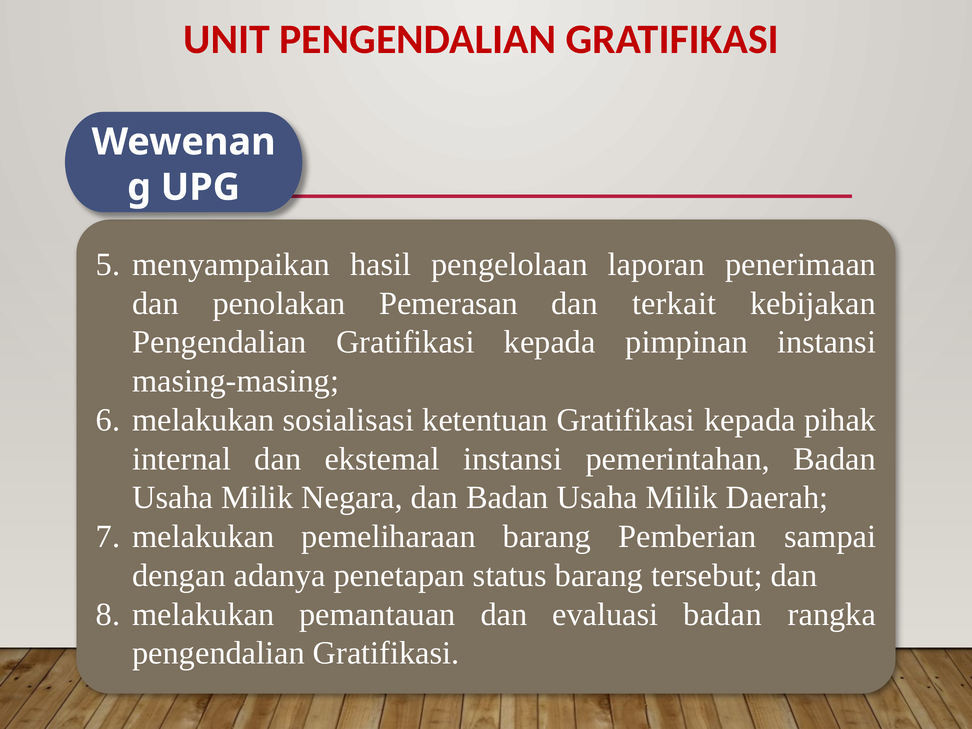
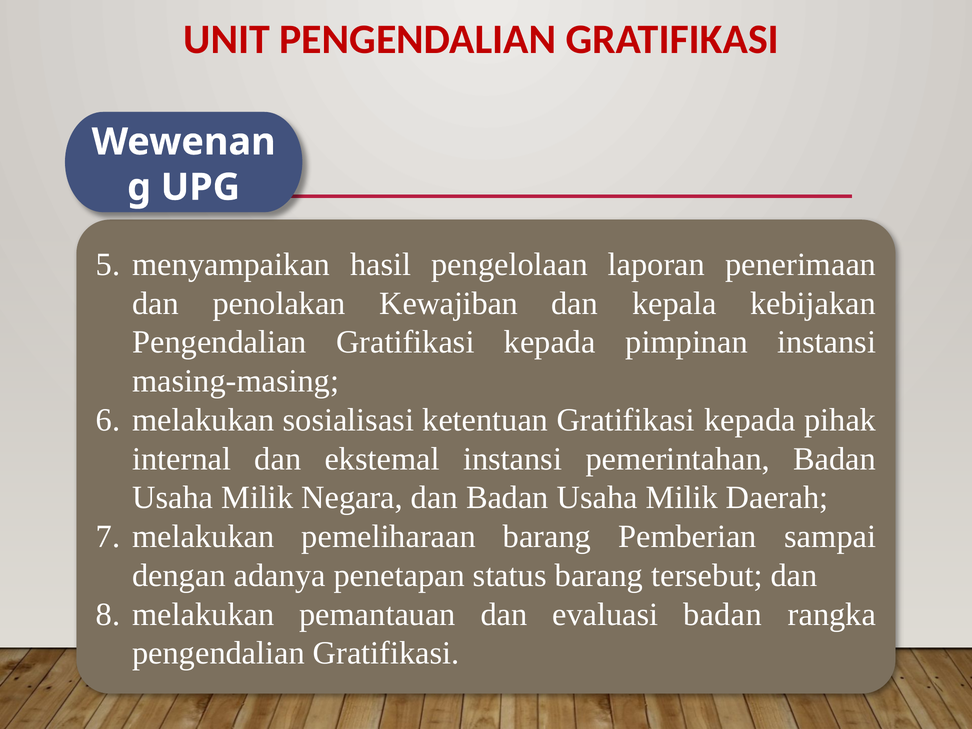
Pemerasan: Pemerasan -> Kewajiban
terkait: terkait -> kepala
